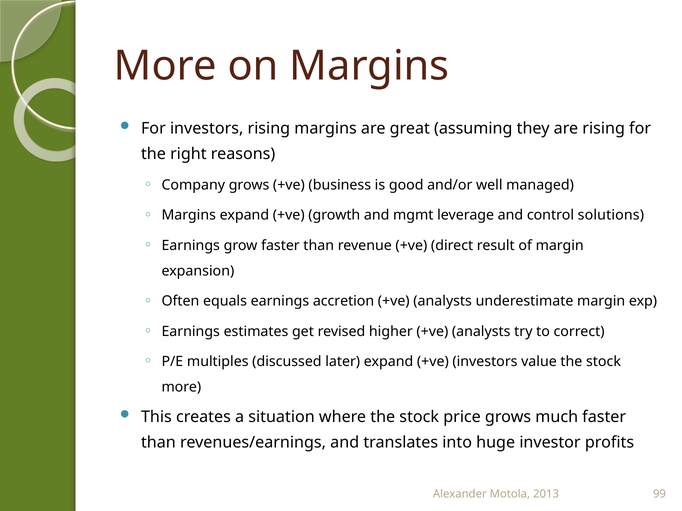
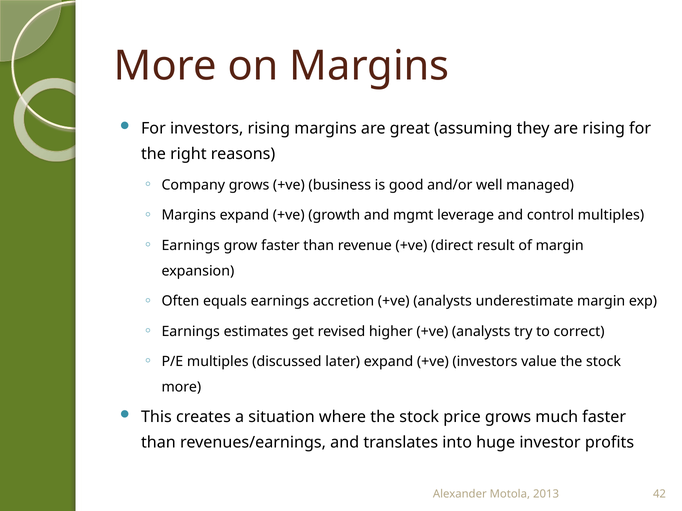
control solutions: solutions -> multiples
99: 99 -> 42
